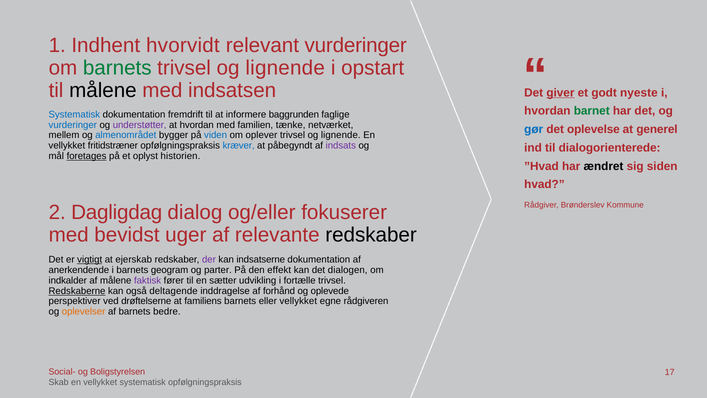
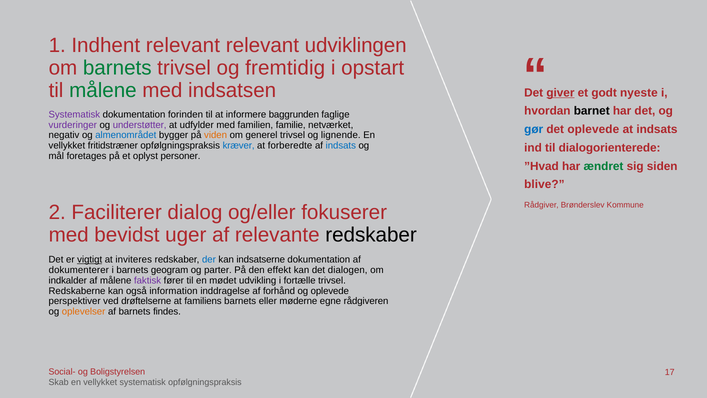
Indhent hvorvidt: hvorvidt -> relevant
relevant vurderinger: vurderinger -> udviklingen
lignende at (285, 68): lignende -> fremtidig
målene at (103, 90) colour: black -> green
barnet colour: green -> black
Systematisk at (74, 114) colour: blue -> purple
fremdrift: fremdrift -> forinden
vurderinger at (73, 125) colour: blue -> purple
at hvordan: hvordan -> udfylder
tænke: tænke -> familie
det oplevelse: oplevelse -> oplevede
at generel: generel -> indsats
mellem: mellem -> negativ
viden colour: blue -> orange
oplever: oplever -> generel
påbegyndt: påbegyndt -> forberedte
indsats at (341, 145) colour: purple -> blue
foretages underline: present -> none
historien: historien -> personer
ændret colour: black -> green
hvad: hvad -> blive
Dagligdag: Dagligdag -> Faciliterer
ejerskab: ejerskab -> inviteres
der colour: purple -> blue
anerkendende: anerkendende -> dokumenterer
sætter: sætter -> mødet
Redskaberne underline: present -> none
deltagende: deltagende -> information
eller vellykket: vellykket -> møderne
bedre: bedre -> findes
